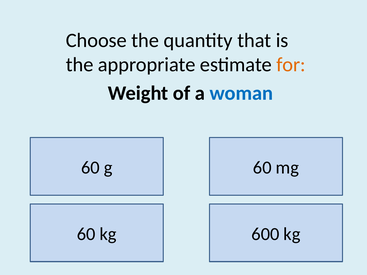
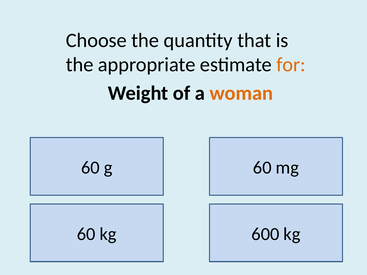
woman colour: blue -> orange
